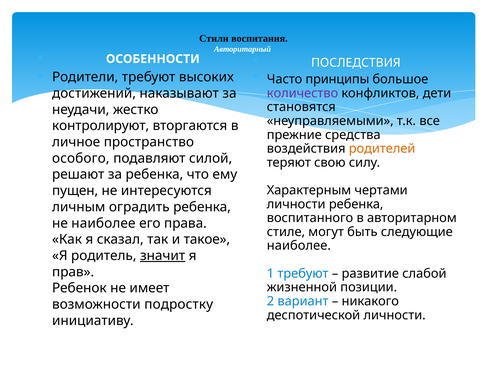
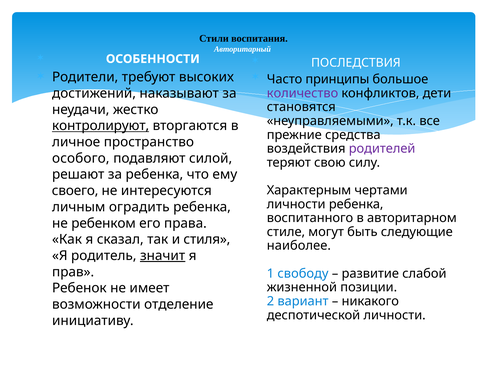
контролируют underline: none -> present
родителей colour: orange -> purple
пущен: пущен -> своего
не наиболее: наиболее -> ребенком
такое: такое -> стиля
1 требуют: требуют -> свободу
подростку: подростку -> отделение
